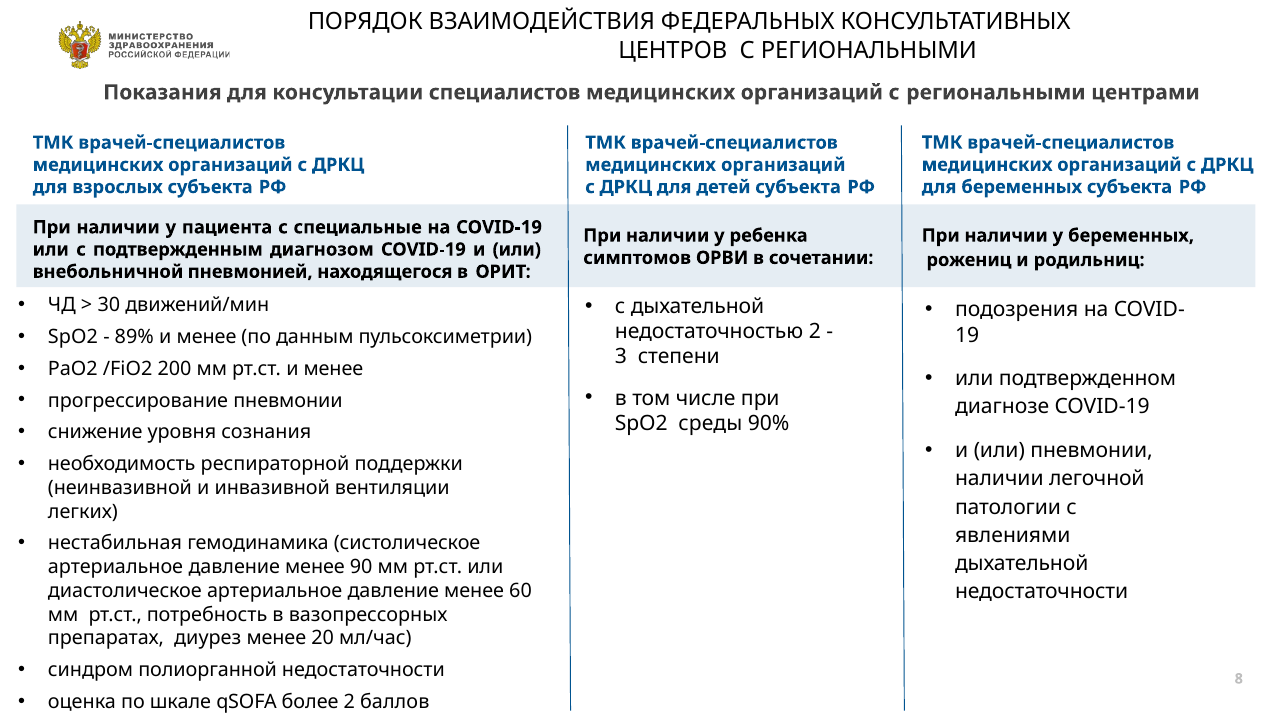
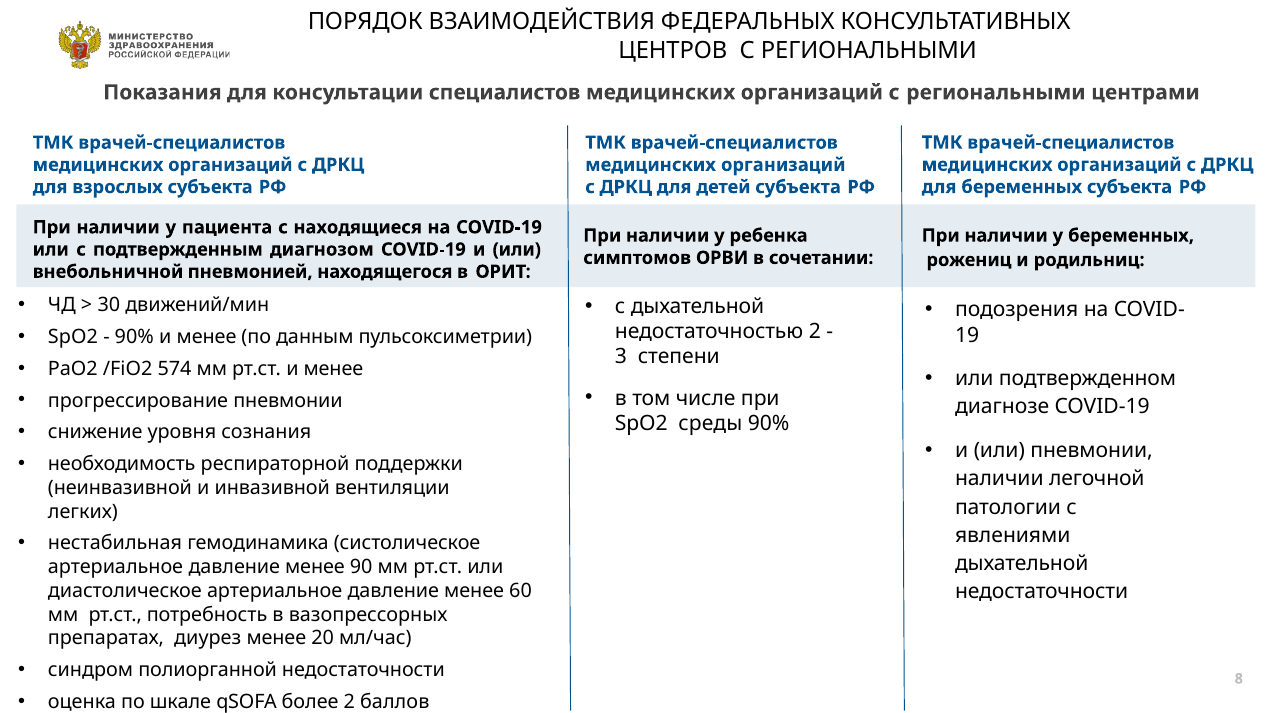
специальные: специальные -> находящиеся
89% at (134, 337): 89% -> 90%
200: 200 -> 574
